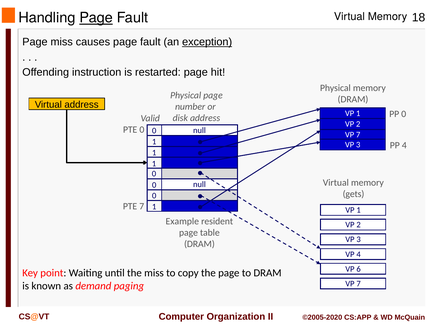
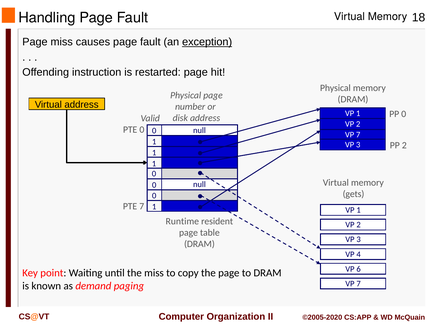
Page at (96, 18) underline: present -> none
PP 4: 4 -> 2
Example: Example -> Runtime
